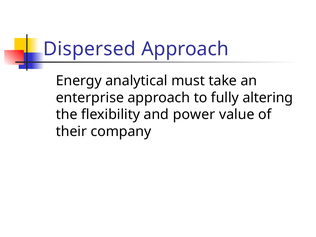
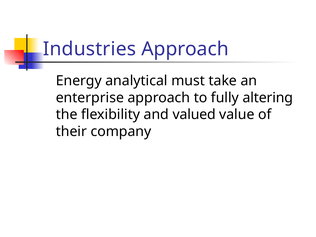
Dispersed: Dispersed -> Industries
power: power -> valued
